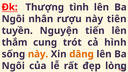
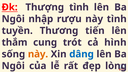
nhân: nhân -> nhập
này tiên: tiên -> tình
Nguyện: Nguyện -> Thương
dâng colour: orange -> blue
